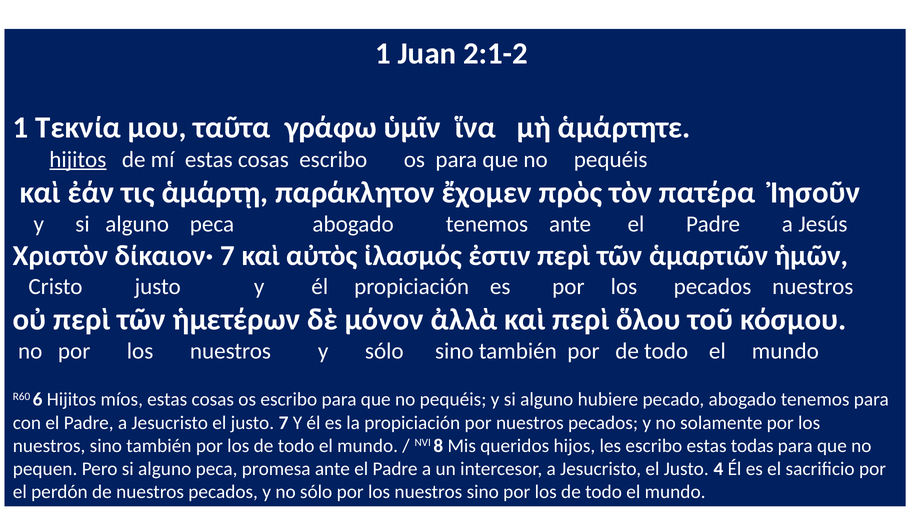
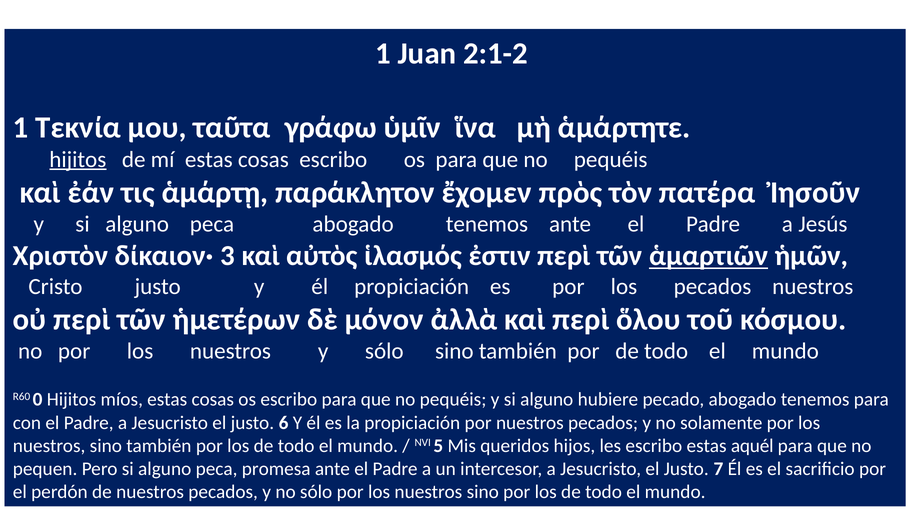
δίκαιον· 7: 7 -> 3
ἁμαρτιῶν underline: none -> present
6: 6 -> 0
justo 7: 7 -> 6
8: 8 -> 5
todas: todas -> aquél
4: 4 -> 7
